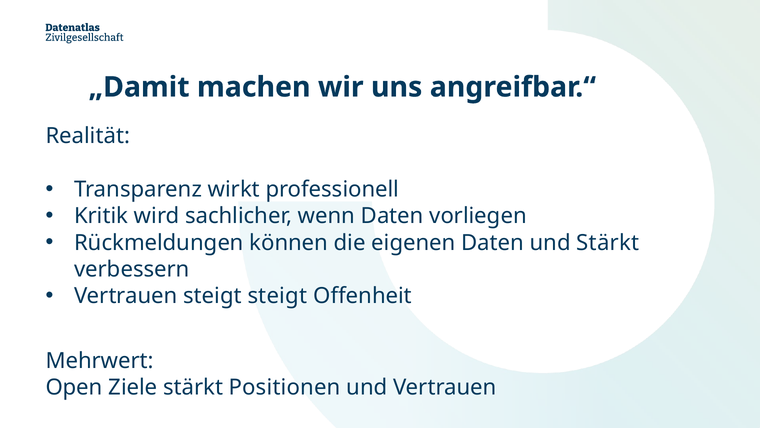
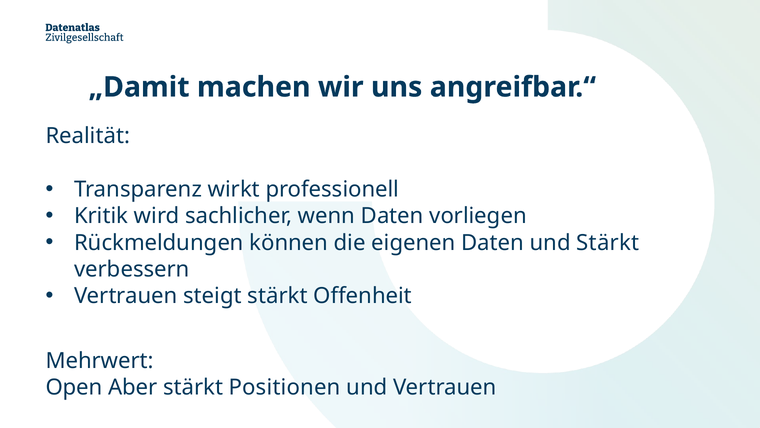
steigt steigt: steigt -> stärkt
Ziele: Ziele -> Aber
